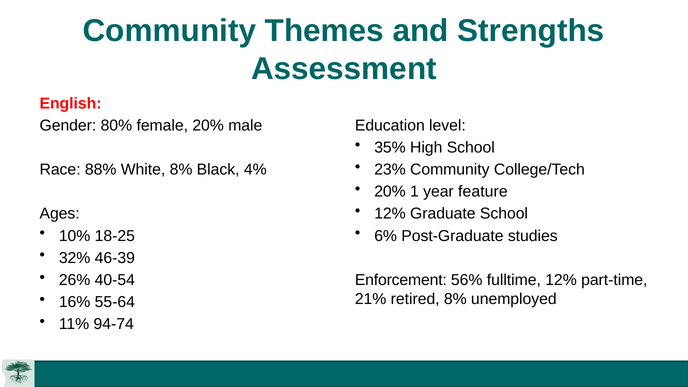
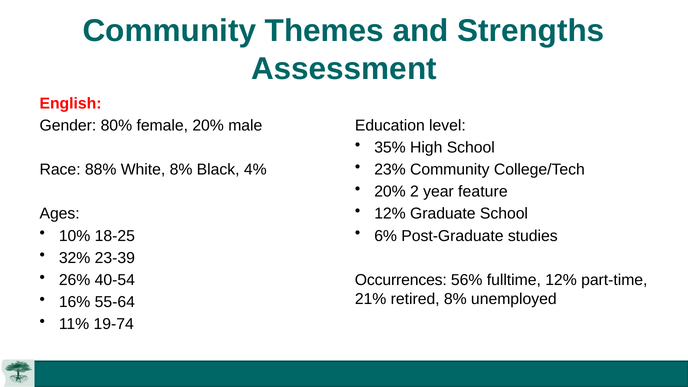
1: 1 -> 2
46-39: 46-39 -> 23-39
Enforcement: Enforcement -> Occurrences
94-74: 94-74 -> 19-74
